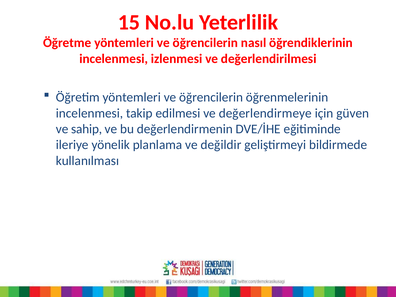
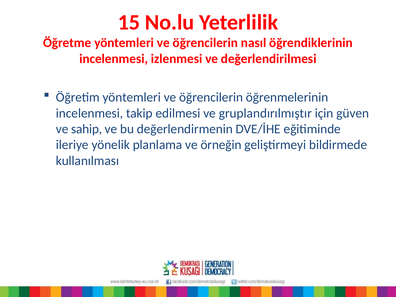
değerlendirmeye: değerlendirmeye -> gruplandırılmıştır
değildir: değildir -> örneğin
